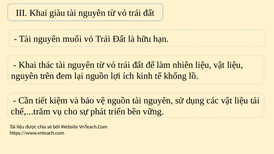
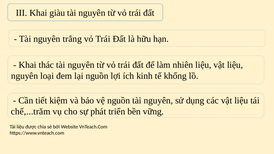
muối: muối -> trắng
trên: trên -> loại
